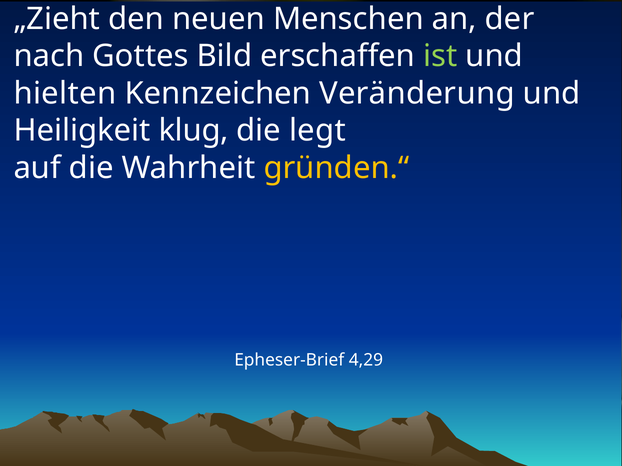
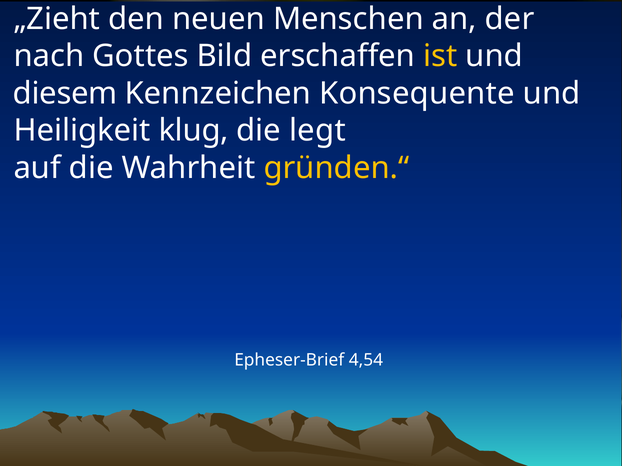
ist colour: light green -> yellow
hielten: hielten -> diesem
Veränderung: Veränderung -> Konsequente
4,29: 4,29 -> 4,54
